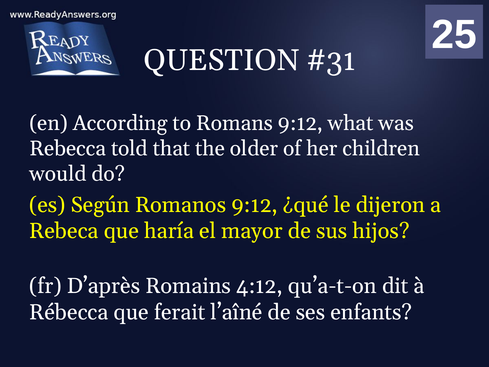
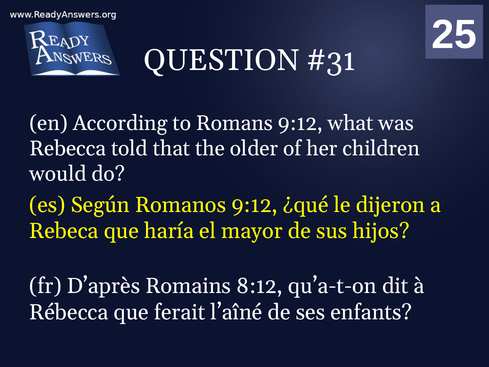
4:12: 4:12 -> 8:12
